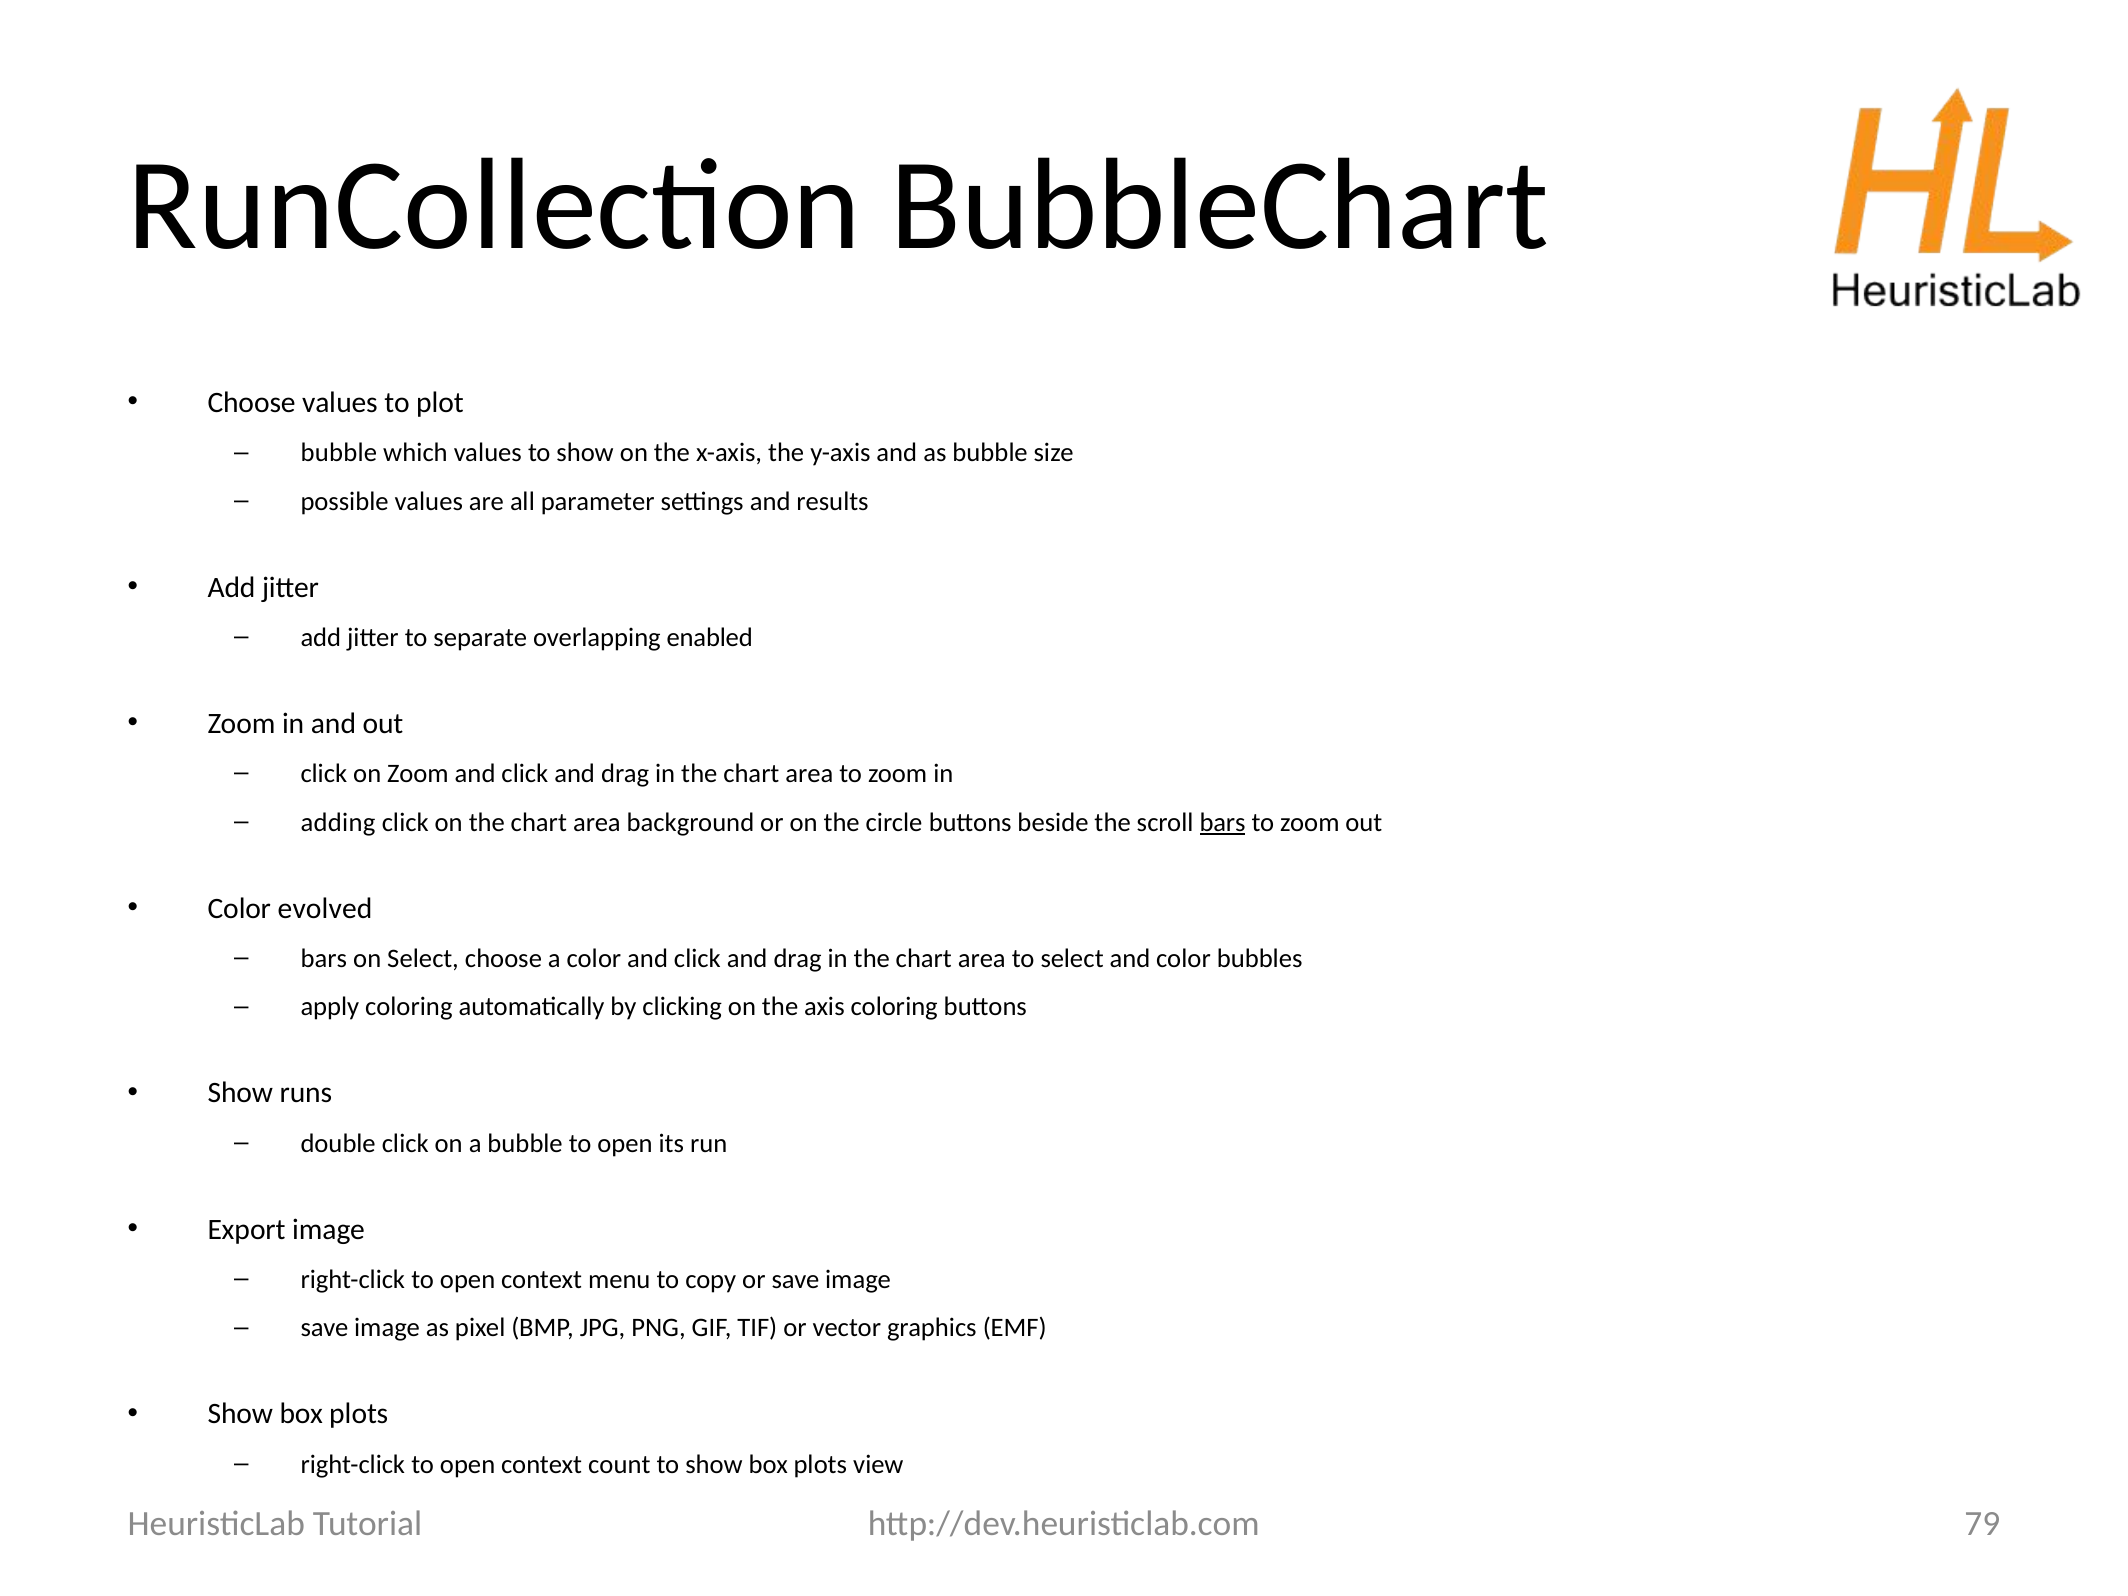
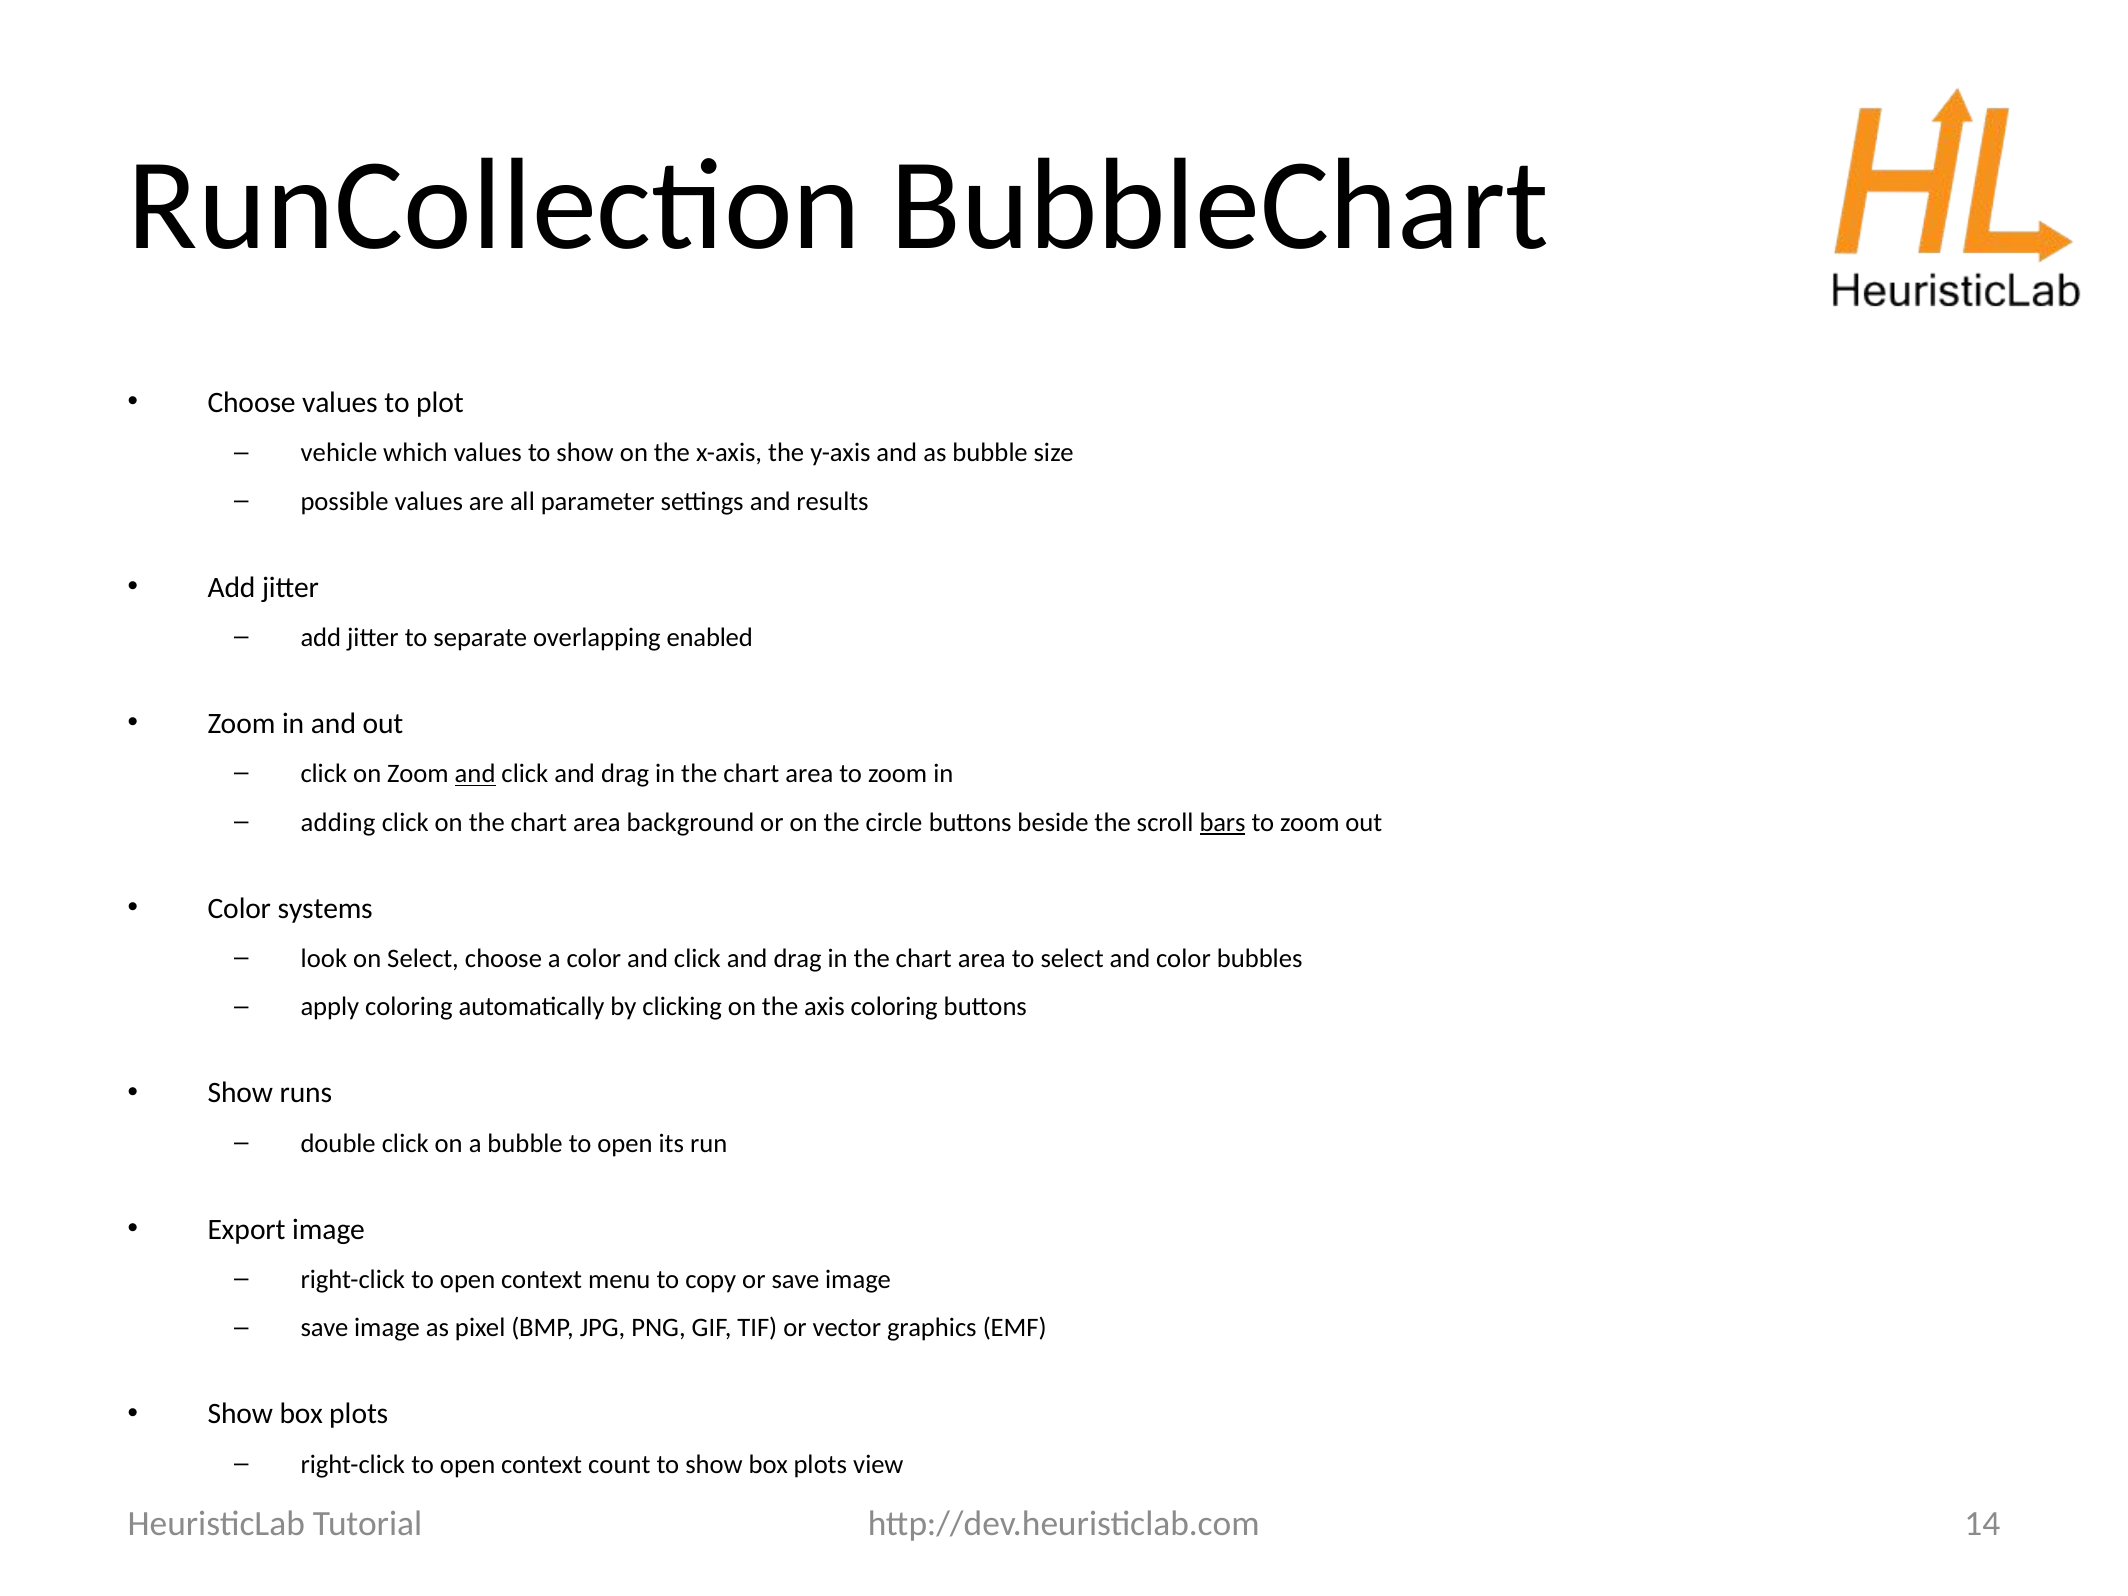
bubble at (339, 453): bubble -> vehicle
and at (475, 774) underline: none -> present
evolved: evolved -> systems
bars at (324, 959): bars -> look
79: 79 -> 14
